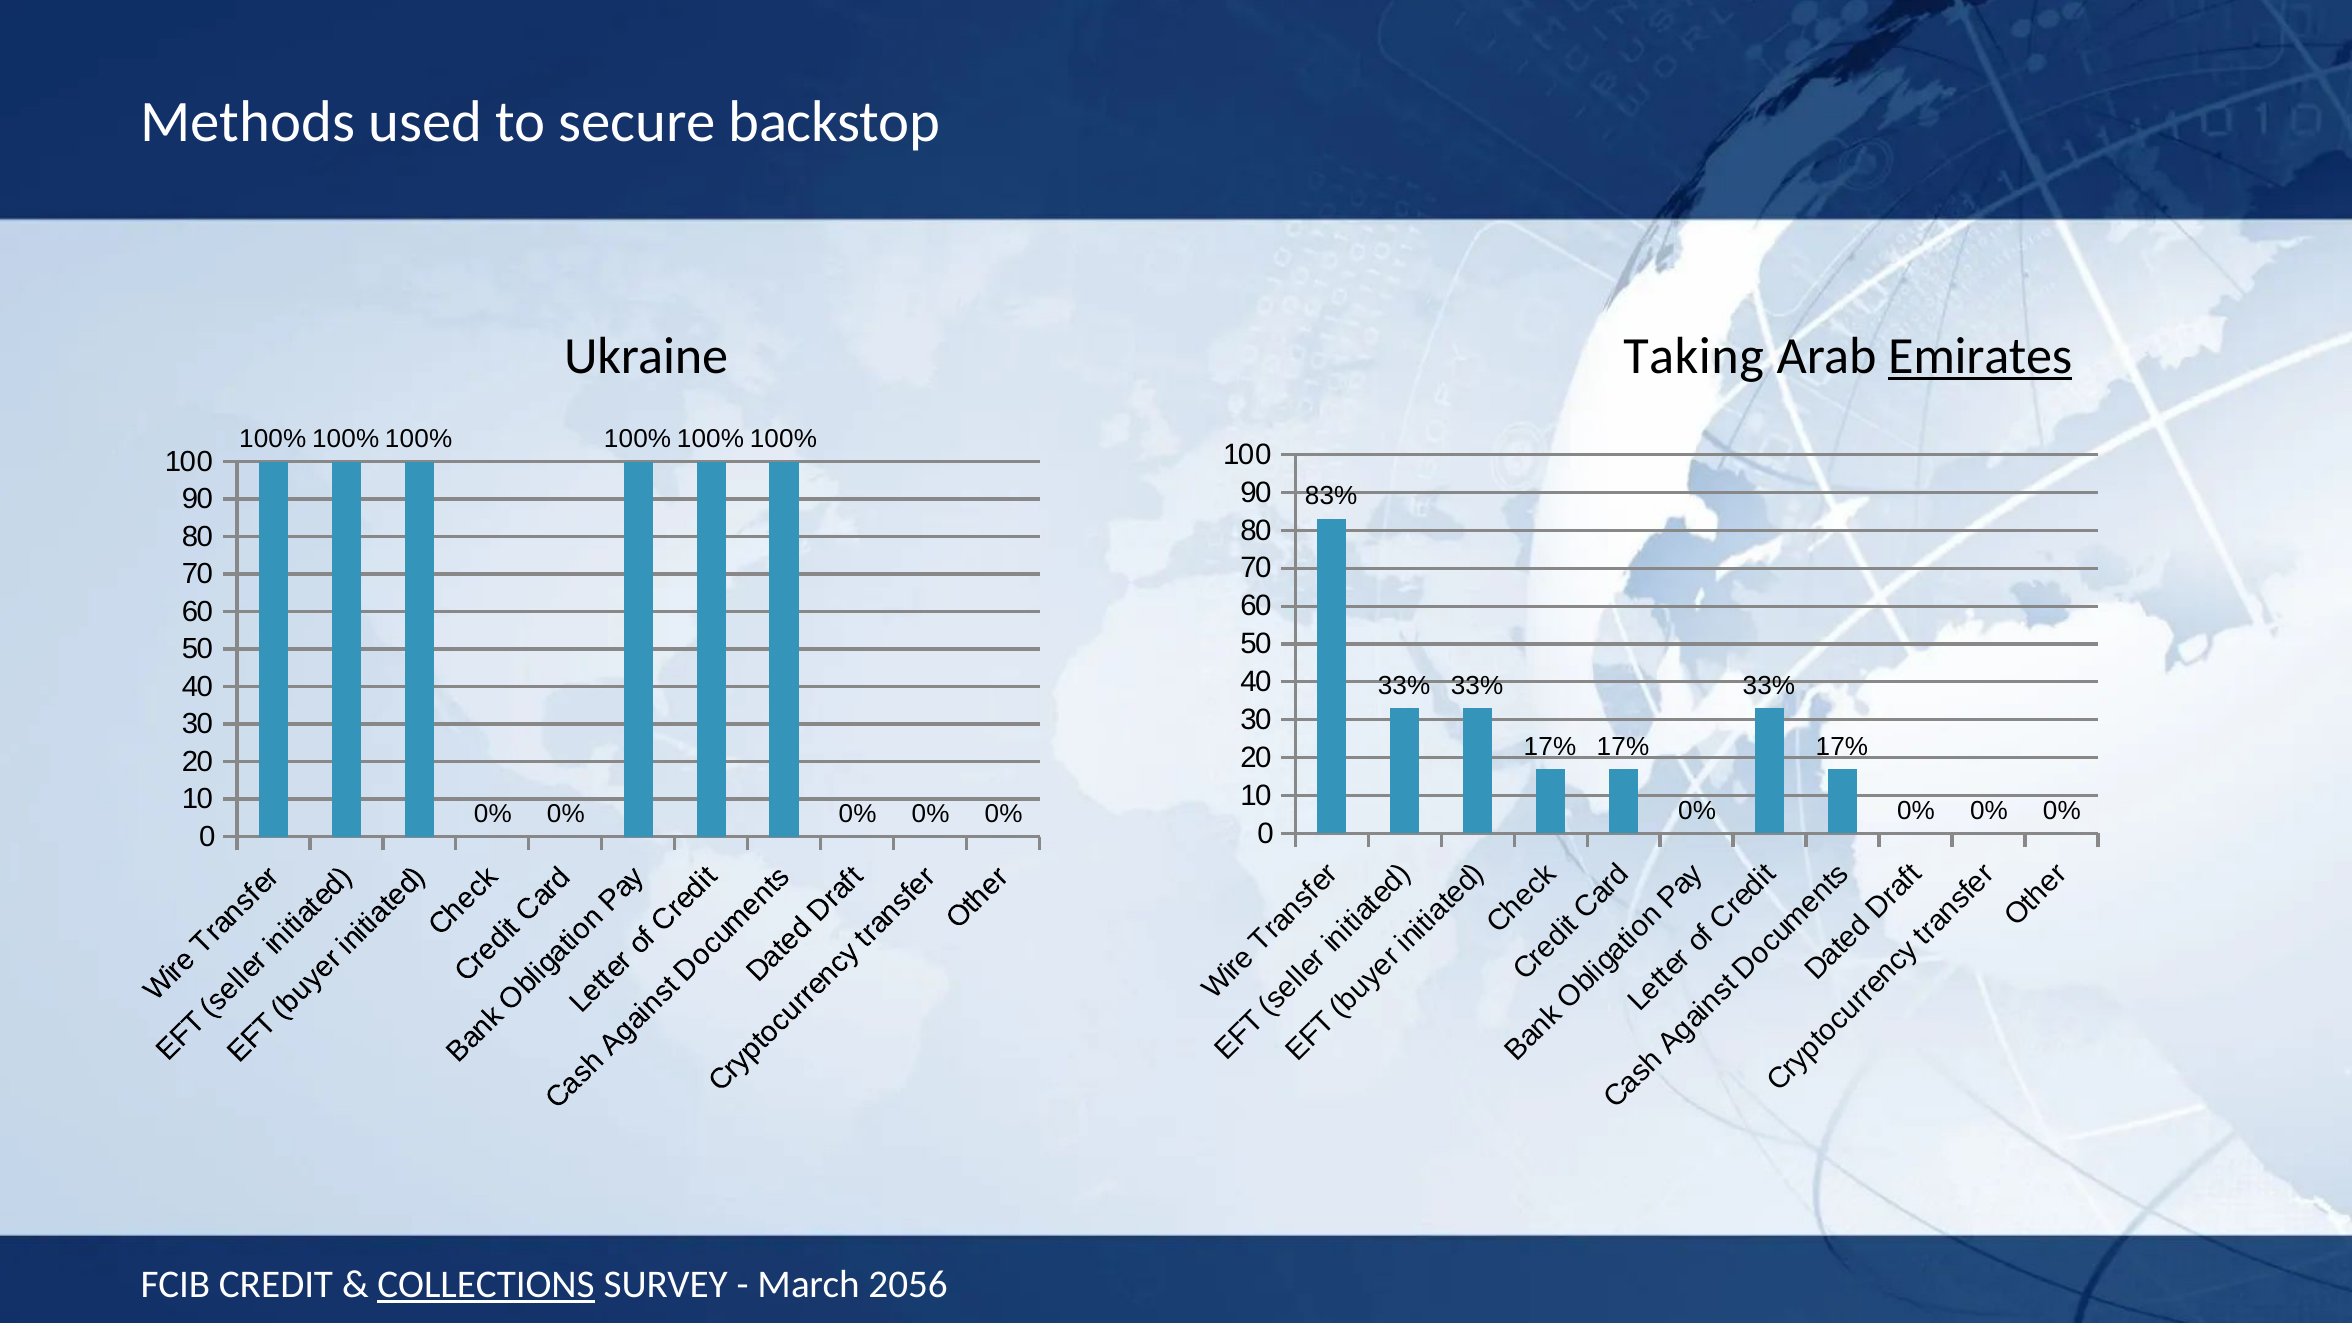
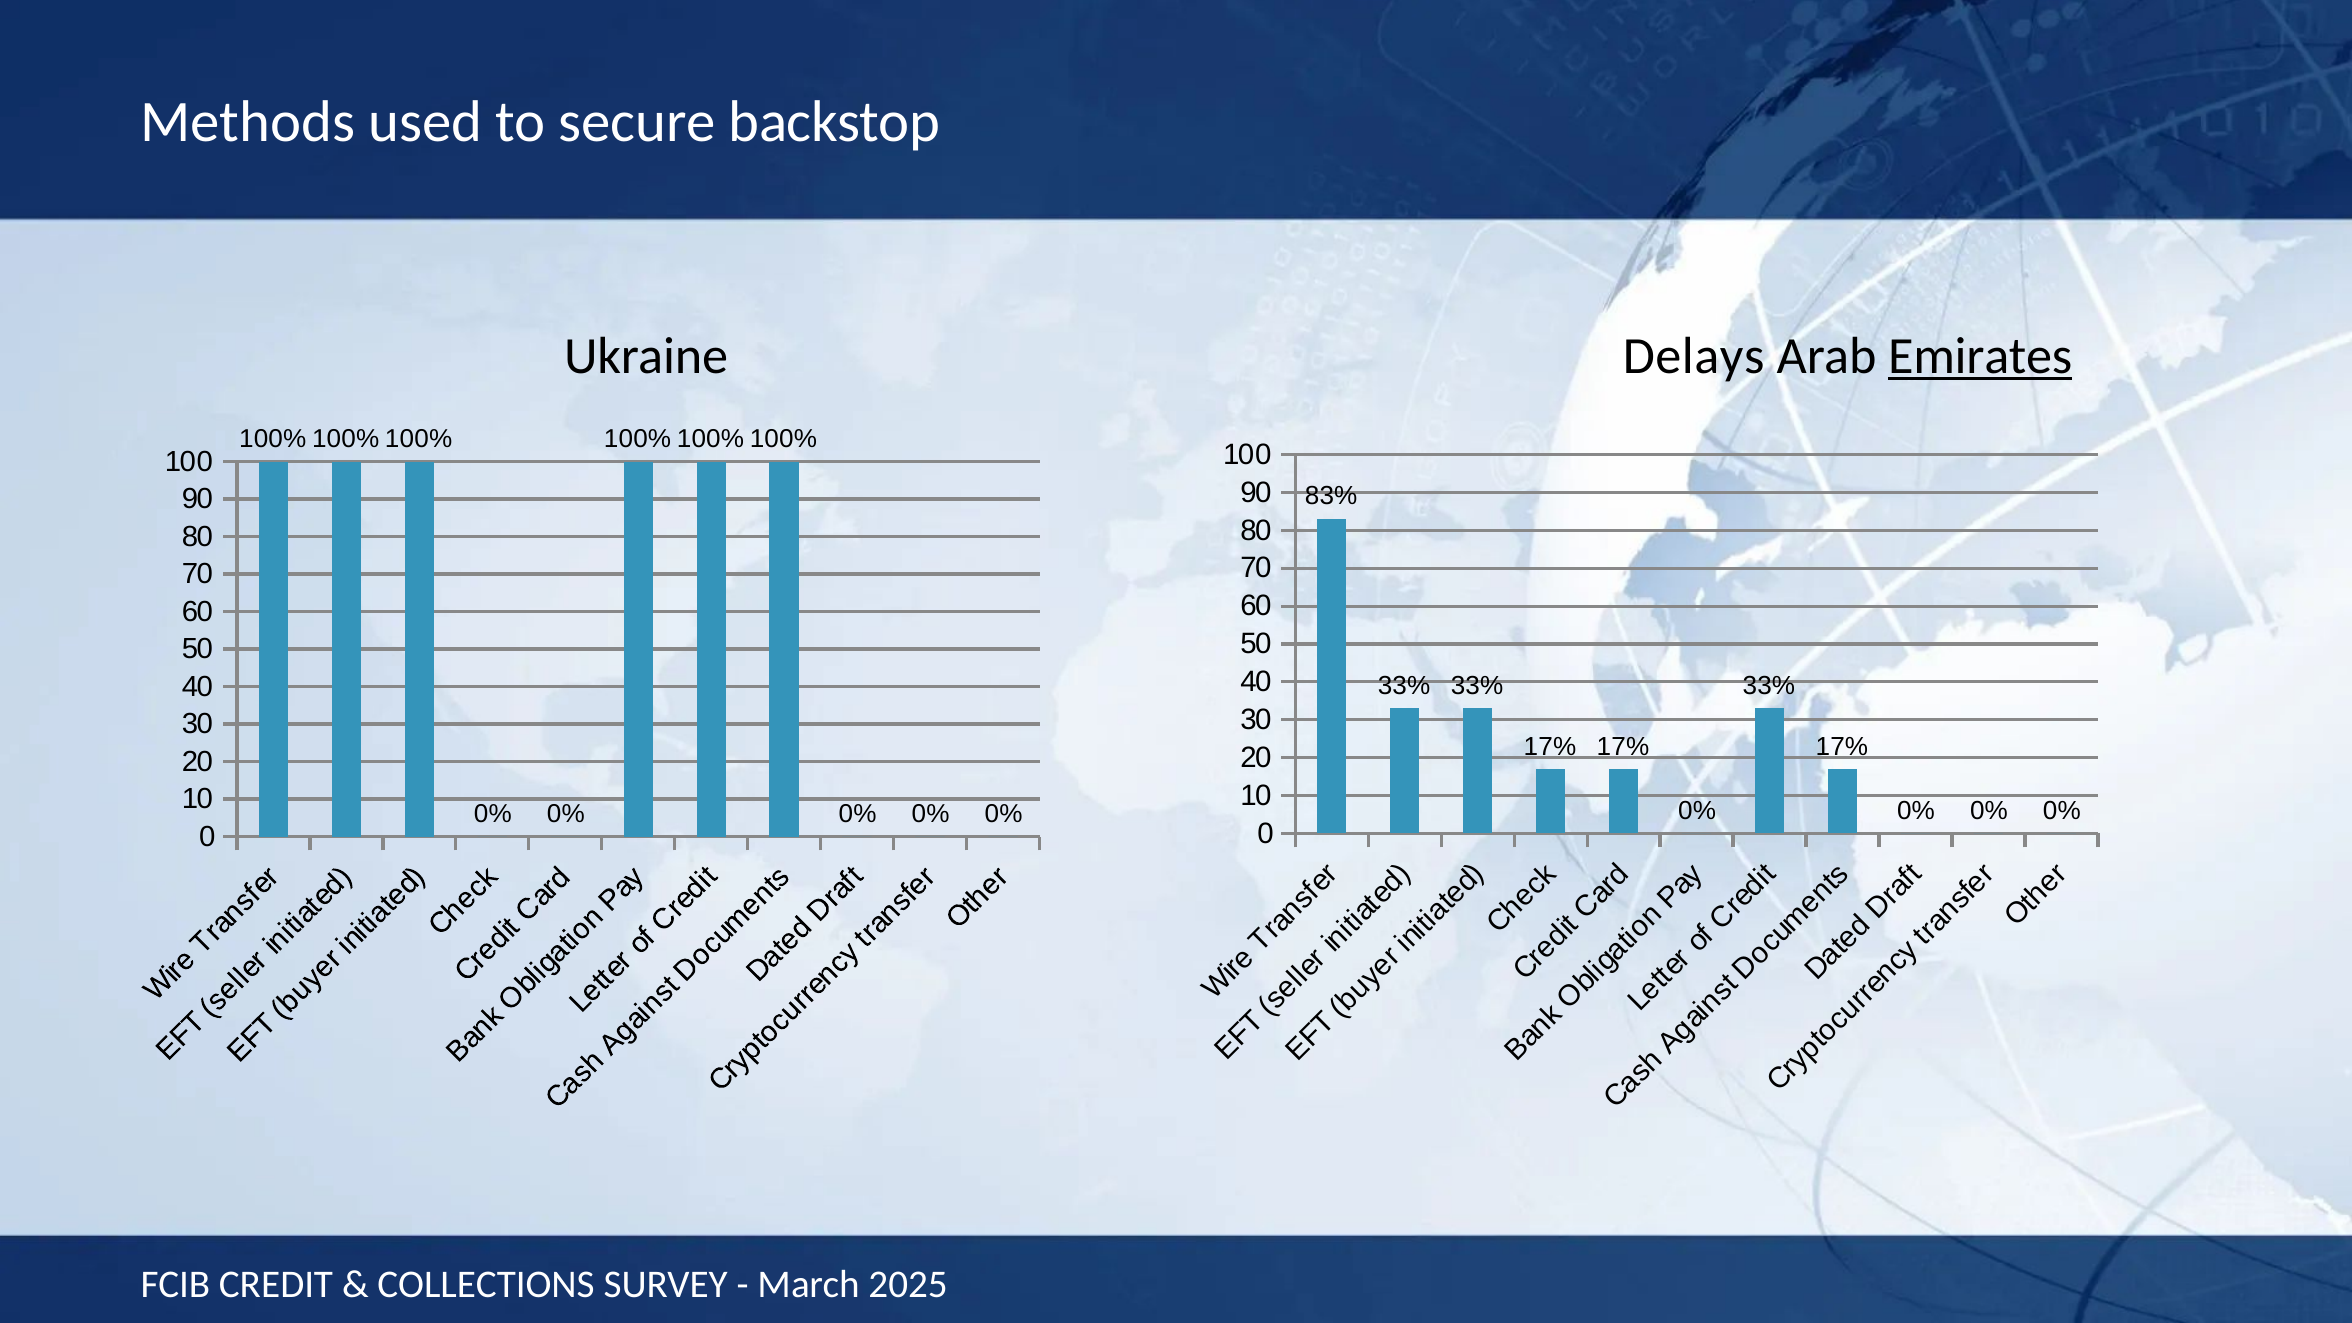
Taking: Taking -> Delays
COLLECTIONS underline: present -> none
2056: 2056 -> 2025
